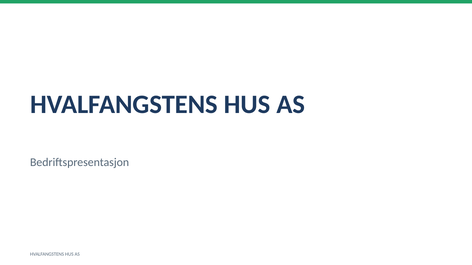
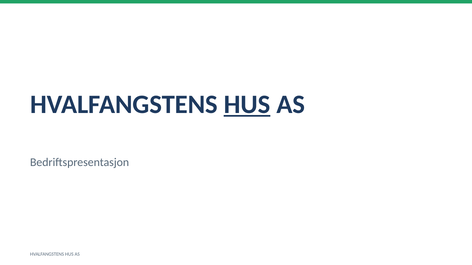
HUS at (247, 105) underline: none -> present
